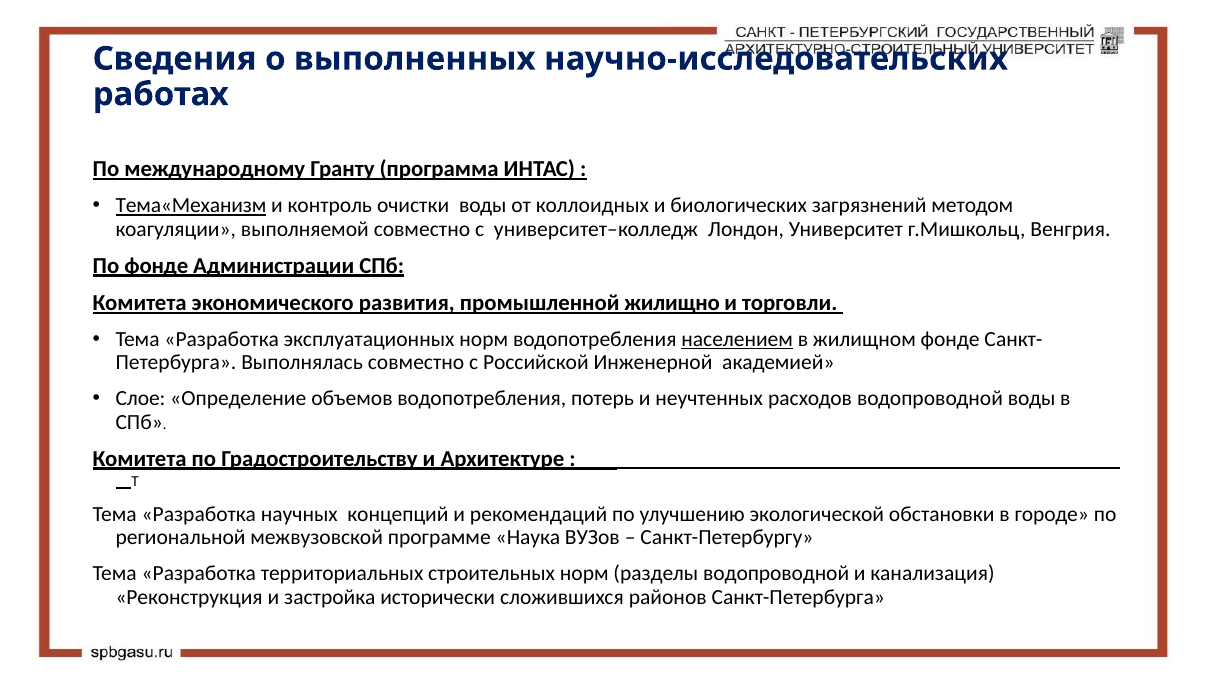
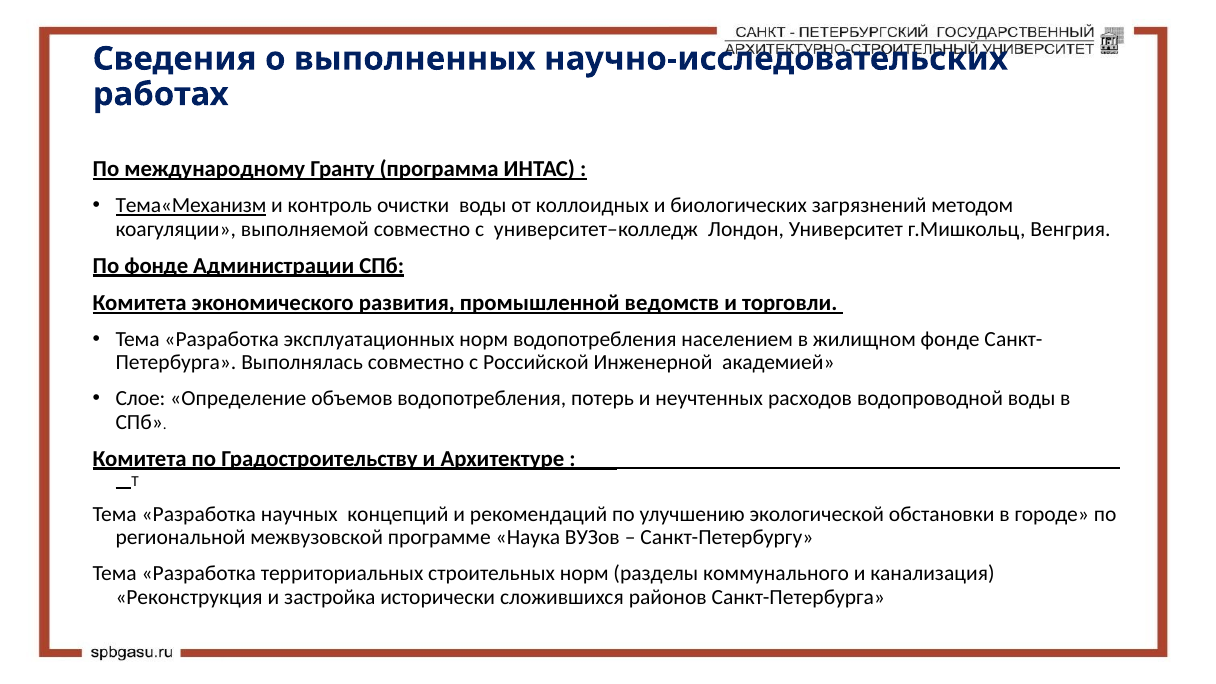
жилищно: жилищно -> ведомств
населением underline: present -> none
разделы водопроводной: водопроводной -> коммунального
